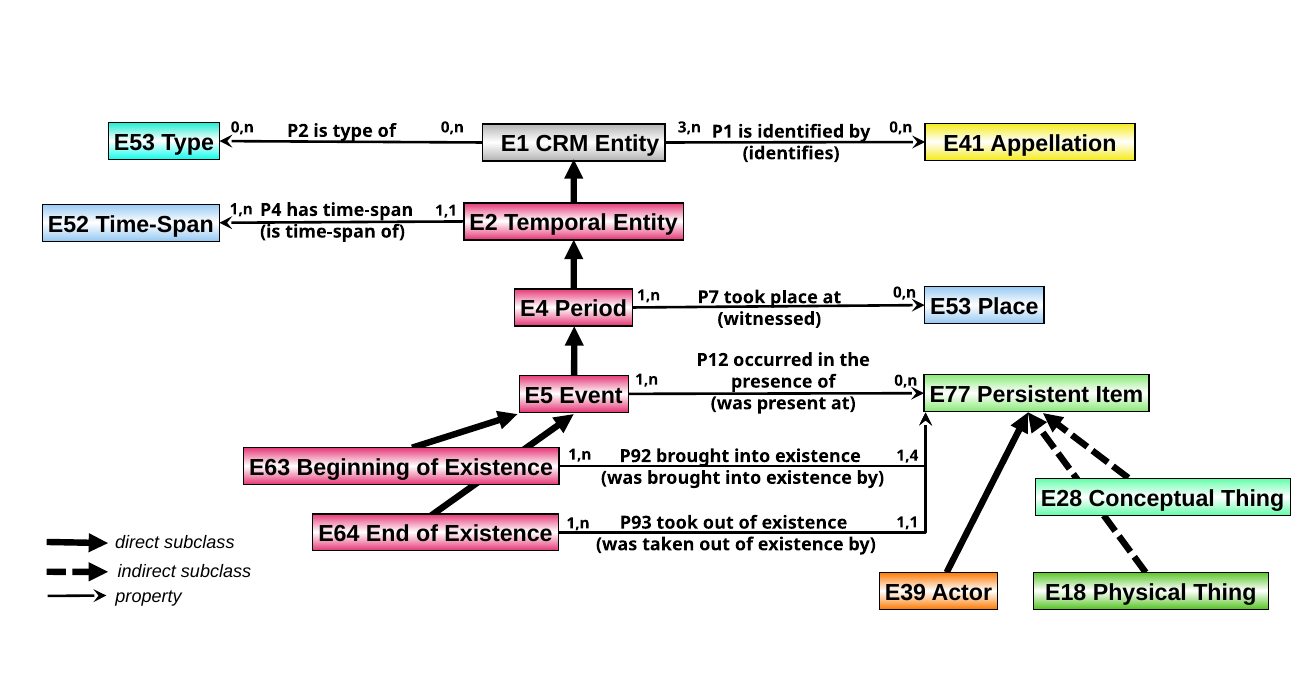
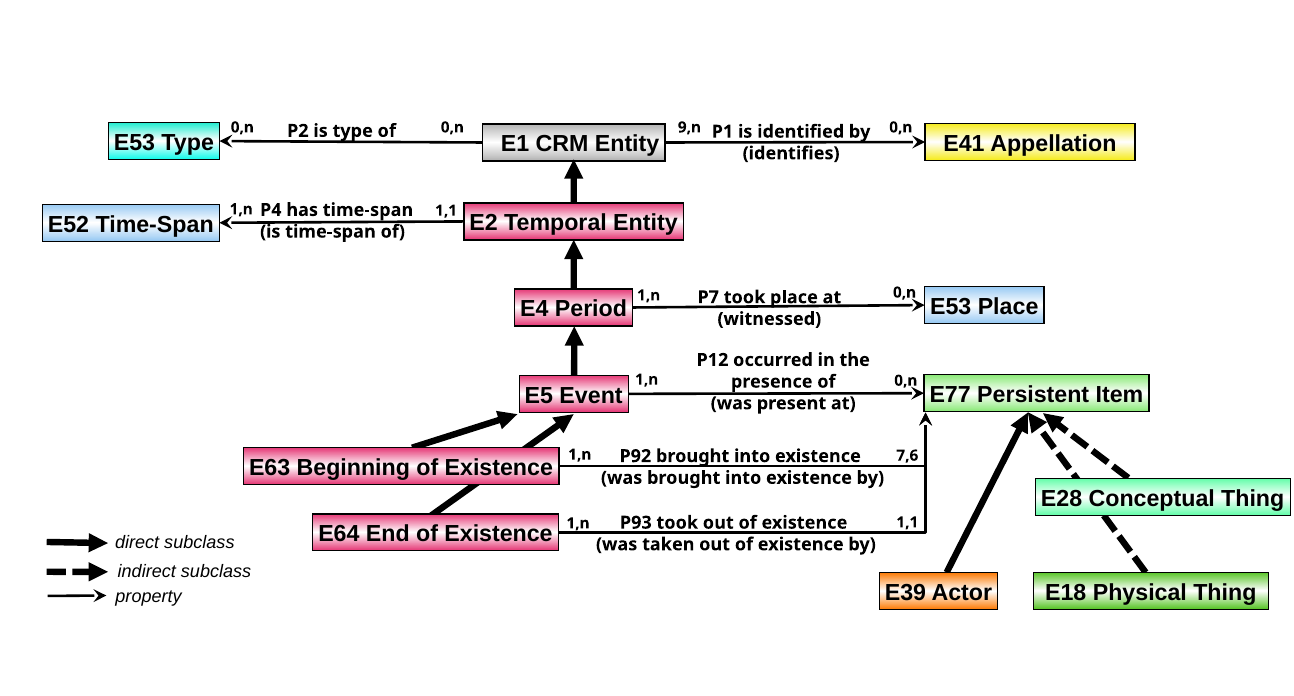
3,n: 3,n -> 9,n
1,4: 1,4 -> 7,6
